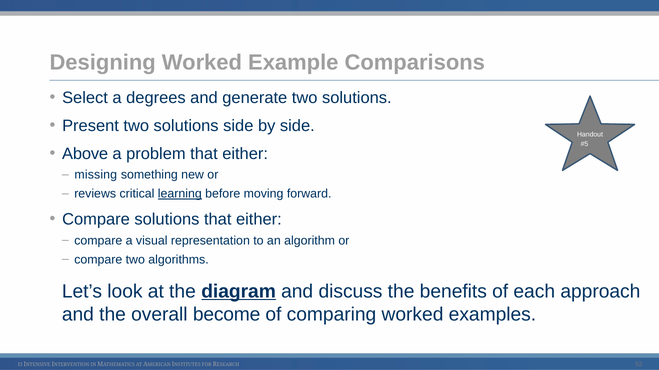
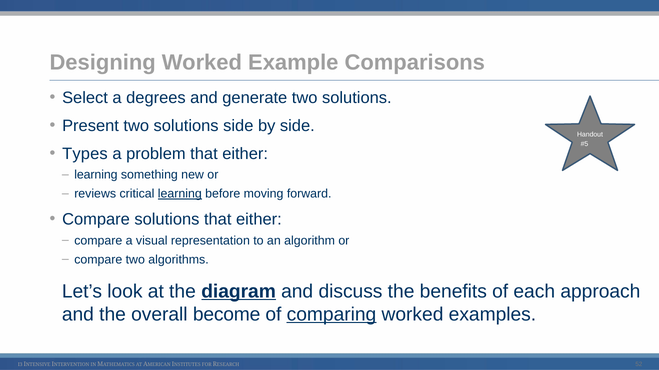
Above: Above -> Types
missing at (96, 175): missing -> learning
comparing underline: none -> present
